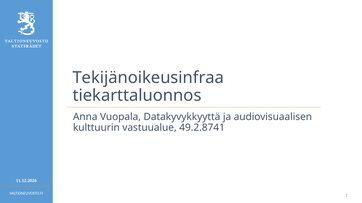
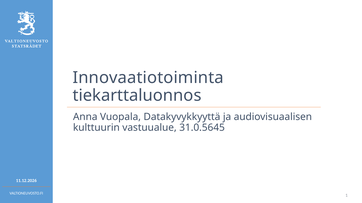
Tekijänoikeusinfraa: Tekijänoikeusinfraa -> Innovaatiotoiminta
49.2.8741: 49.2.8741 -> 31.0.5645
